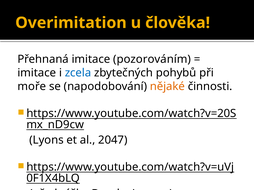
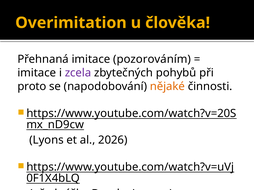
zcela colour: blue -> purple
moře: moře -> proto
2047: 2047 -> 2026
